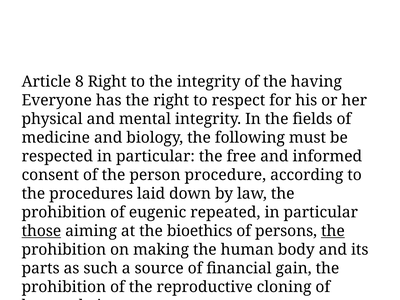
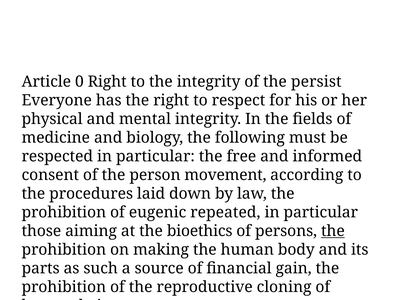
8: 8 -> 0
having: having -> persist
procedure: procedure -> movement
those underline: present -> none
